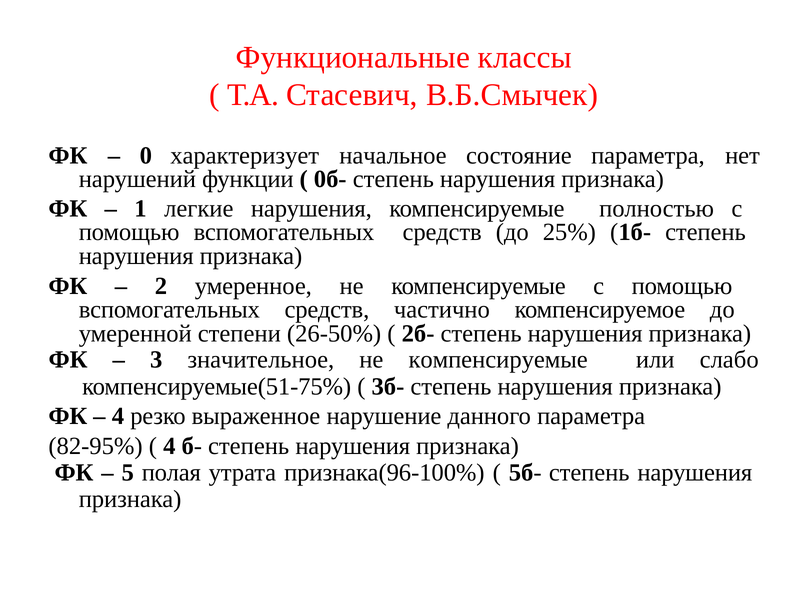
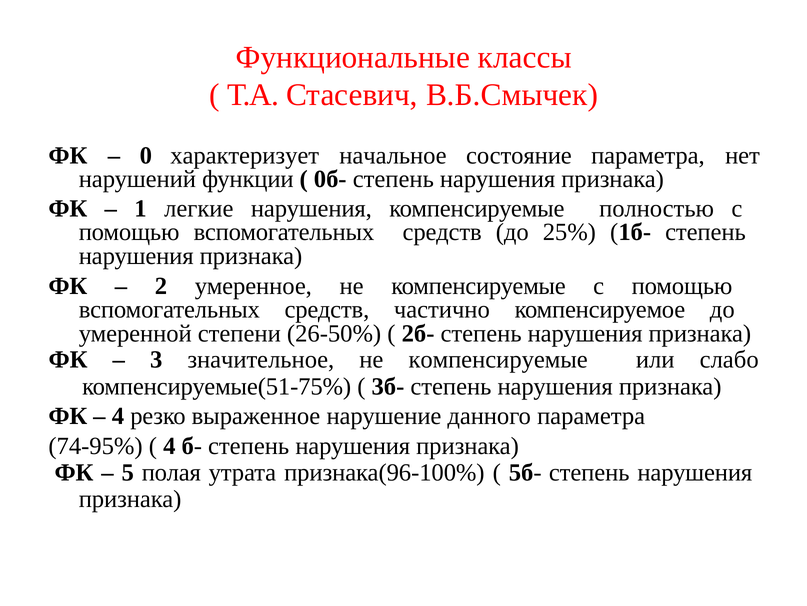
82-95%: 82-95% -> 74-95%
